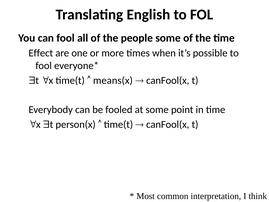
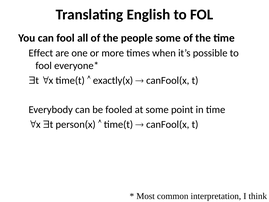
means(x: means(x -> exactly(x
